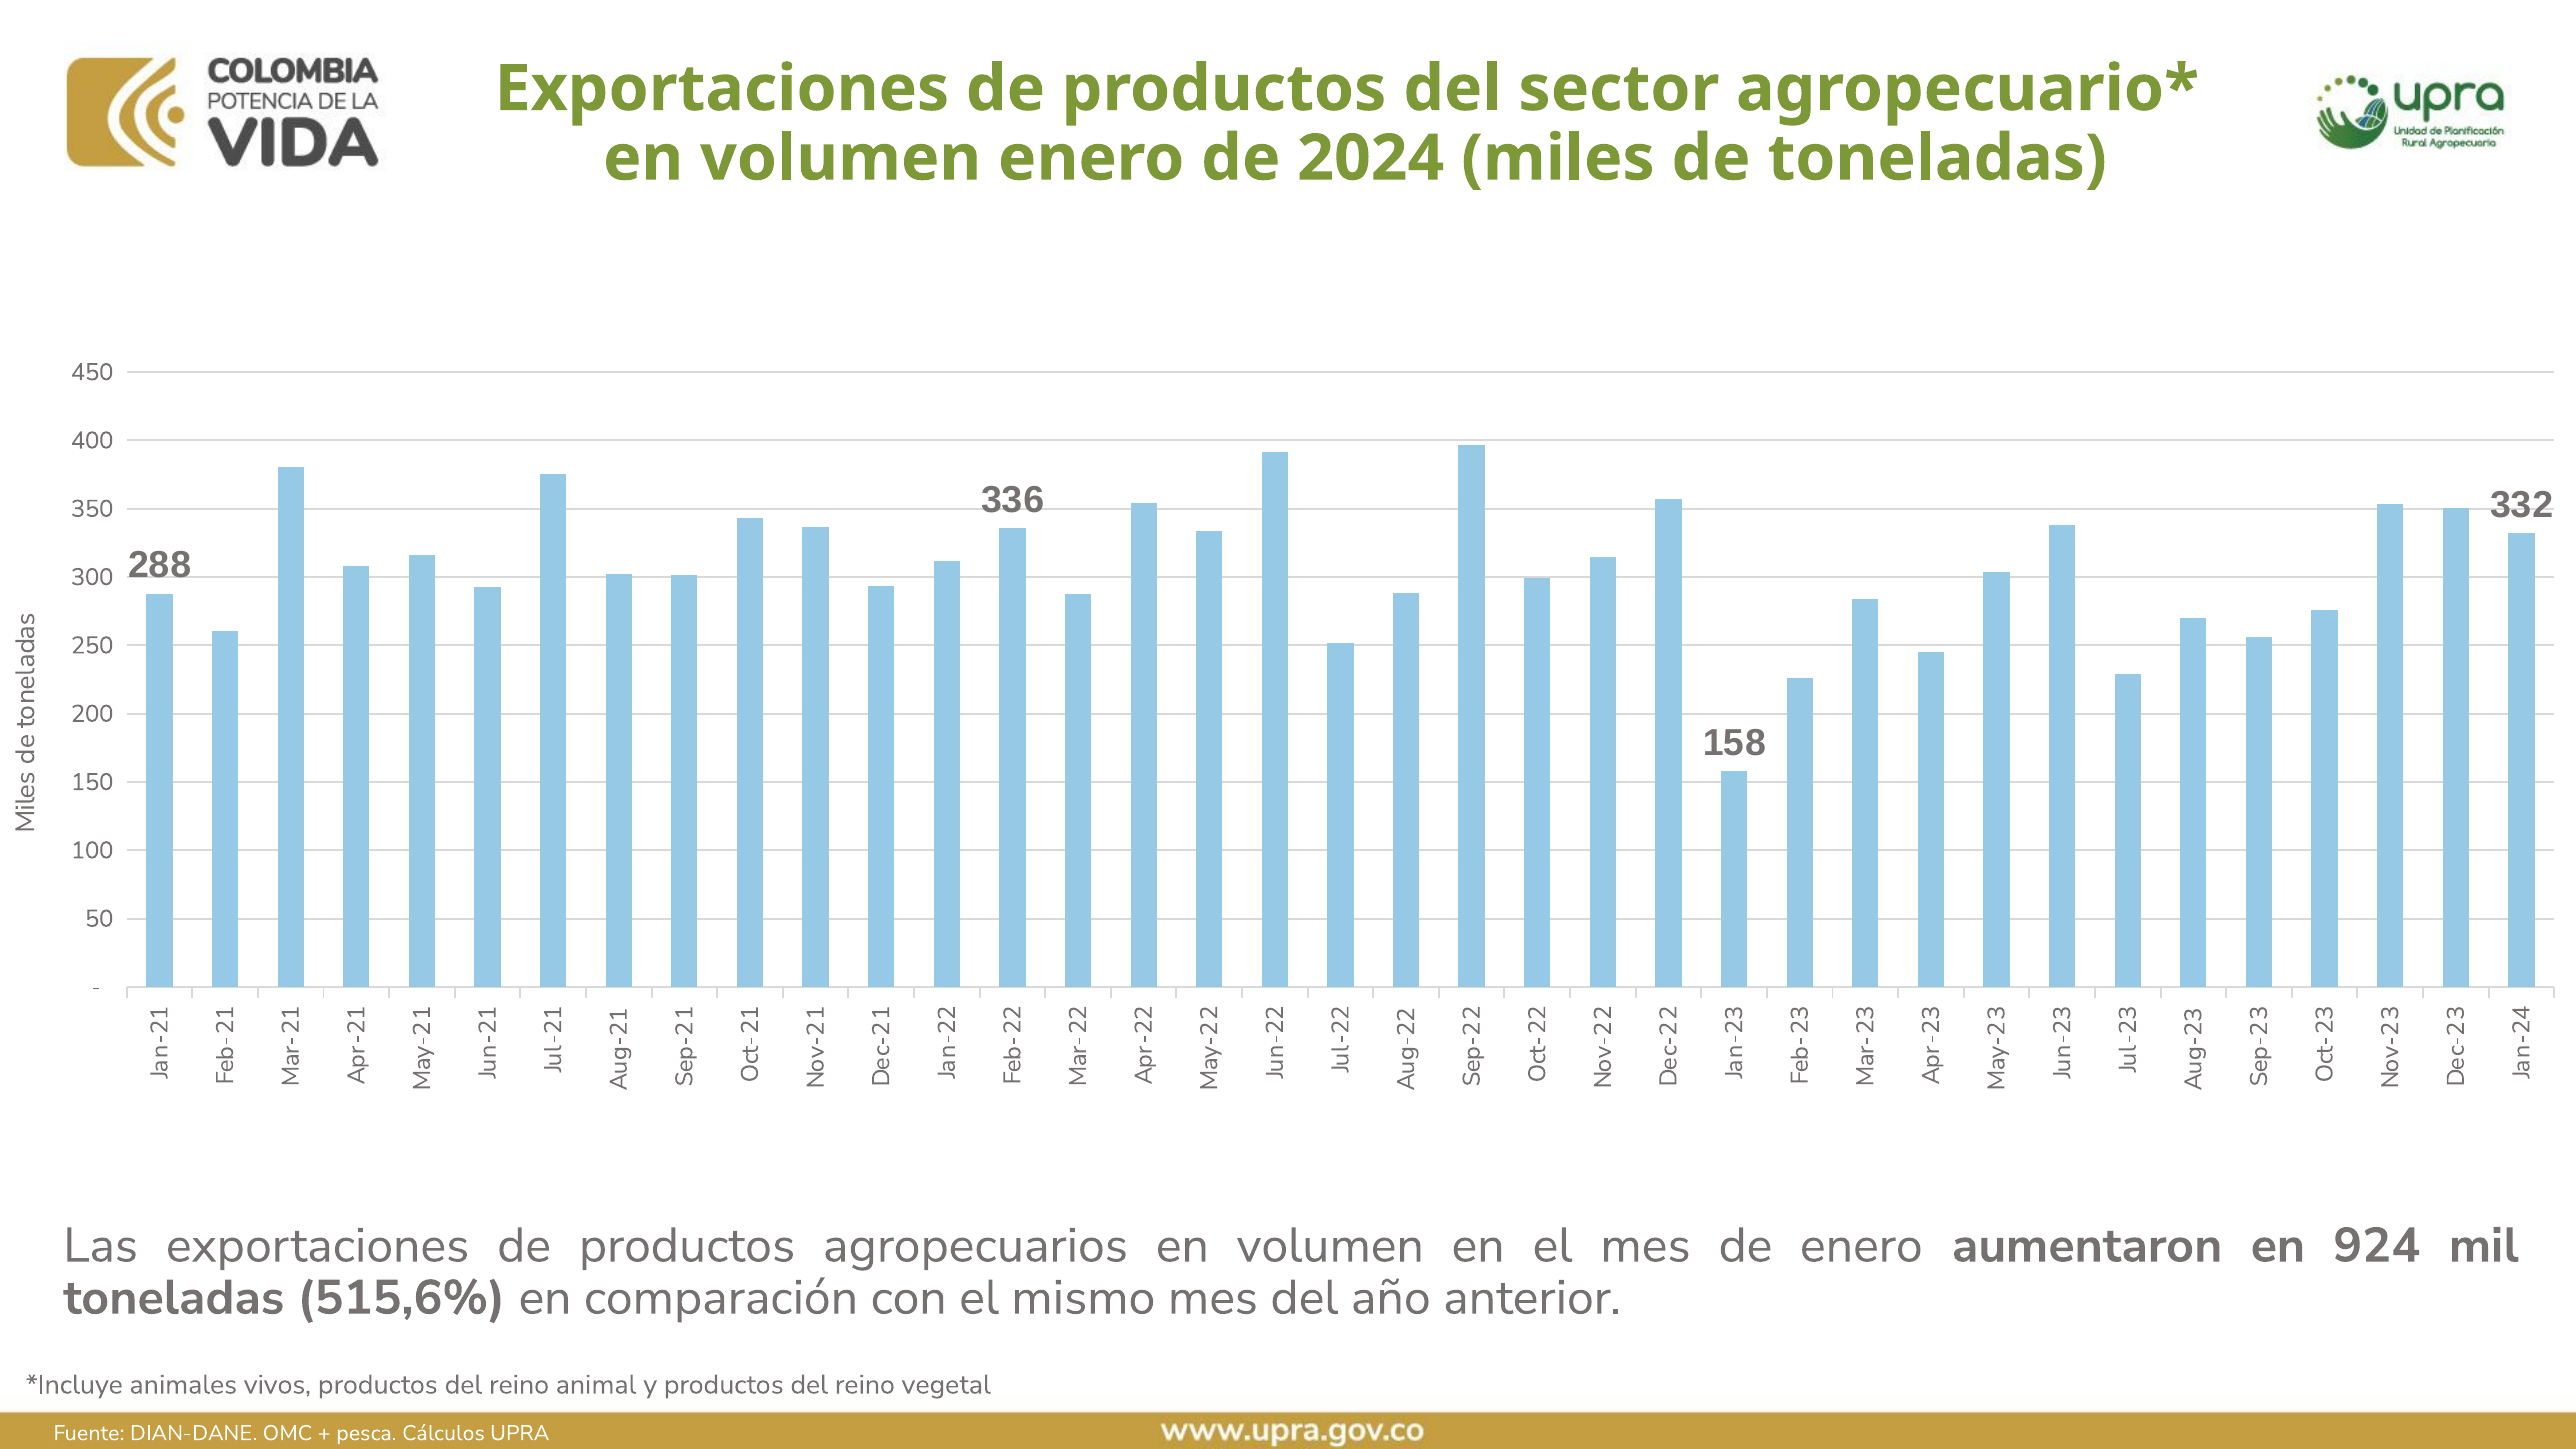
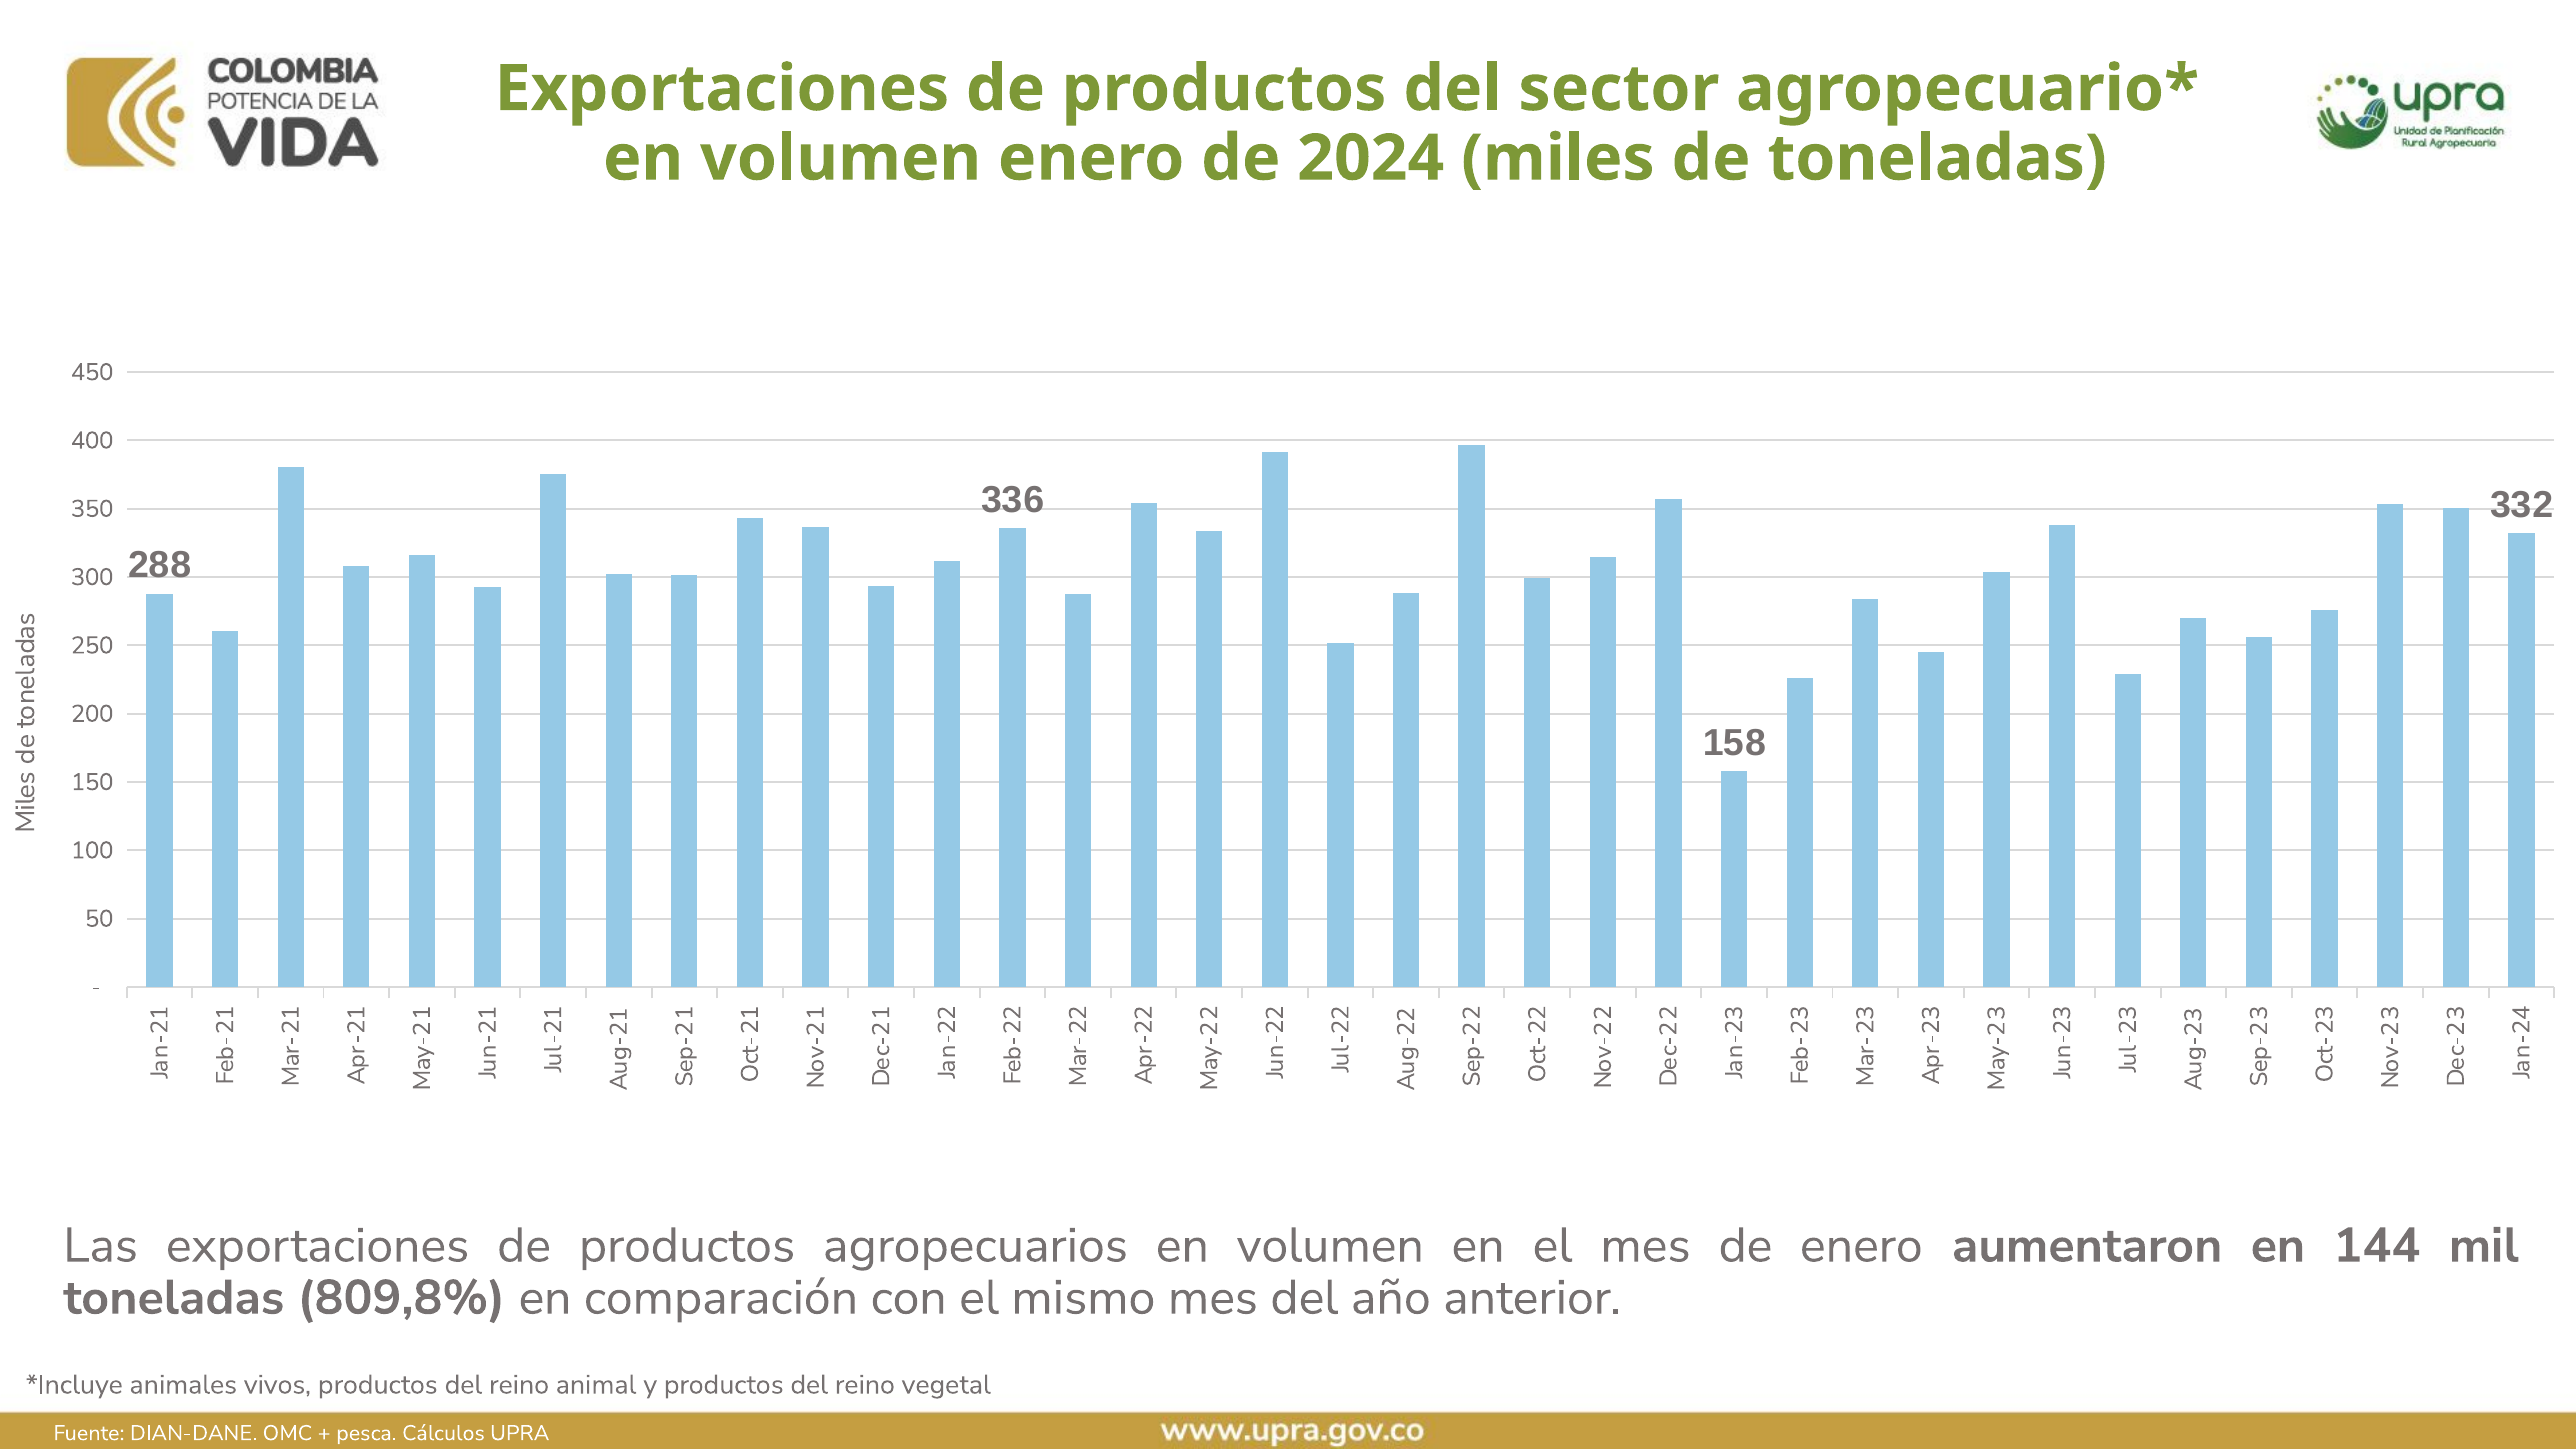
924: 924 -> 144
515,6%: 515,6% -> 809,8%
